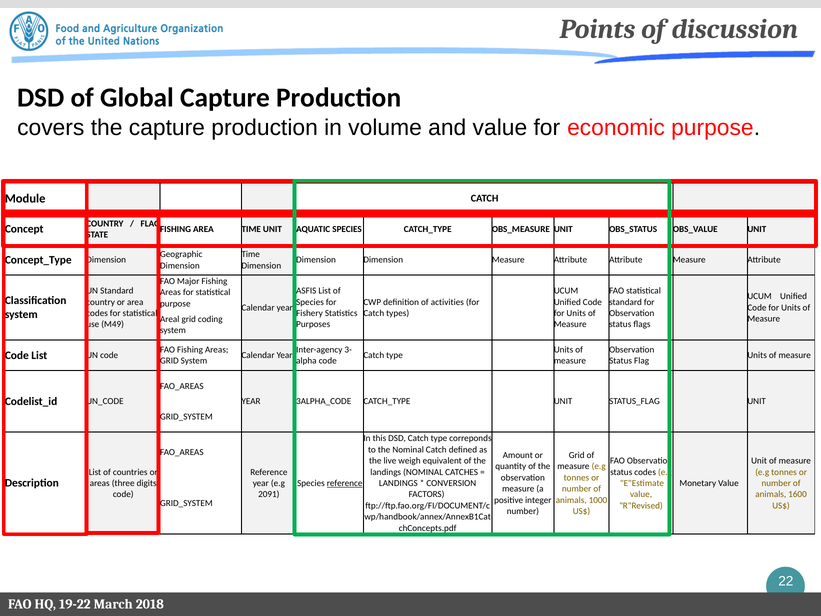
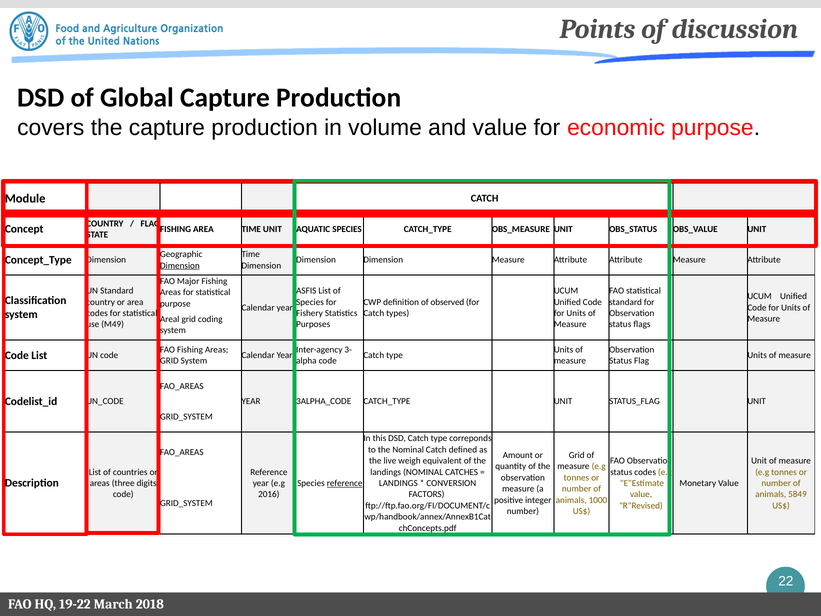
Dimension at (180, 265) underline: none -> present
activities: activities -> observed
2091: 2091 -> 2016
1600: 1600 -> 5849
